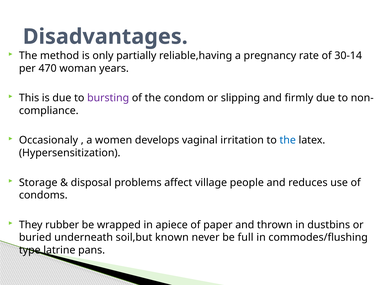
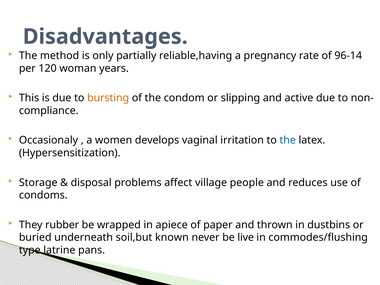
30-14: 30-14 -> 96-14
470: 470 -> 120
bursting colour: purple -> orange
firmly: firmly -> active
full: full -> live
